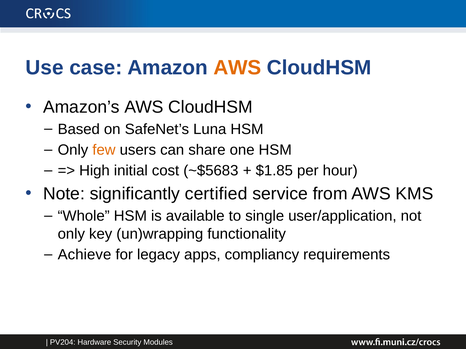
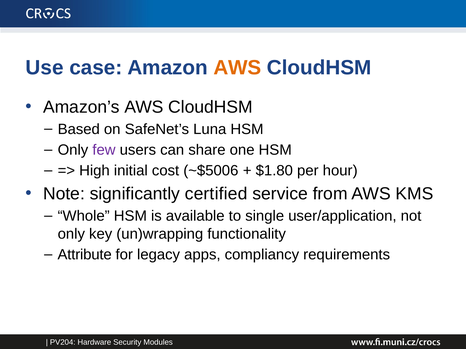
few colour: orange -> purple
~$5683: ~$5683 -> ~$5006
$1.85: $1.85 -> $1.80
Achieve: Achieve -> Attribute
